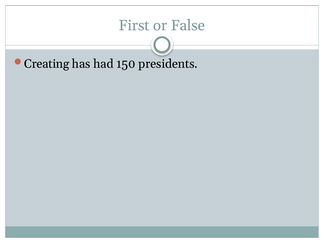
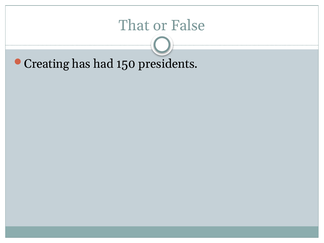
First: First -> That
